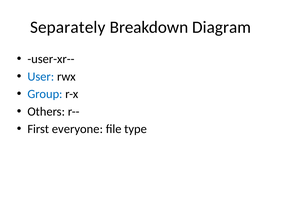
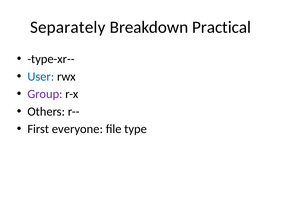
Diagram: Diagram -> Practical
user-xr--: user-xr-- -> type-xr--
Group colour: blue -> purple
